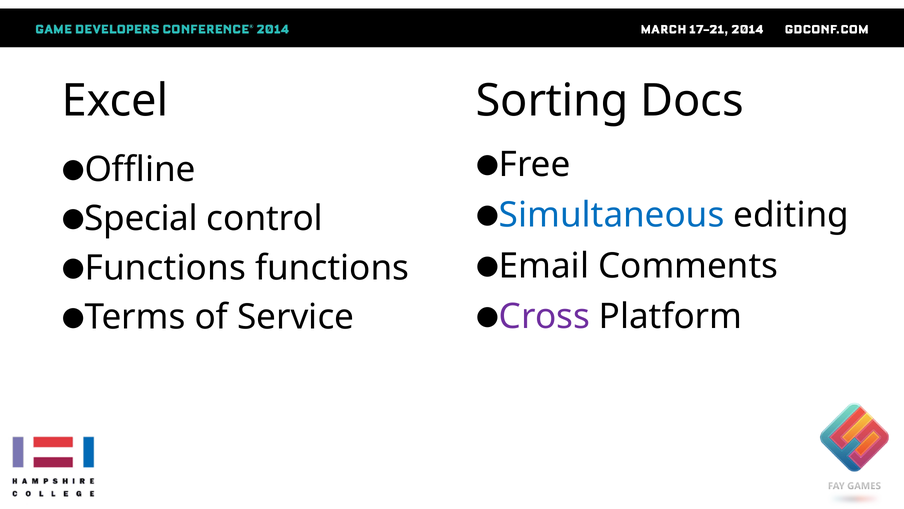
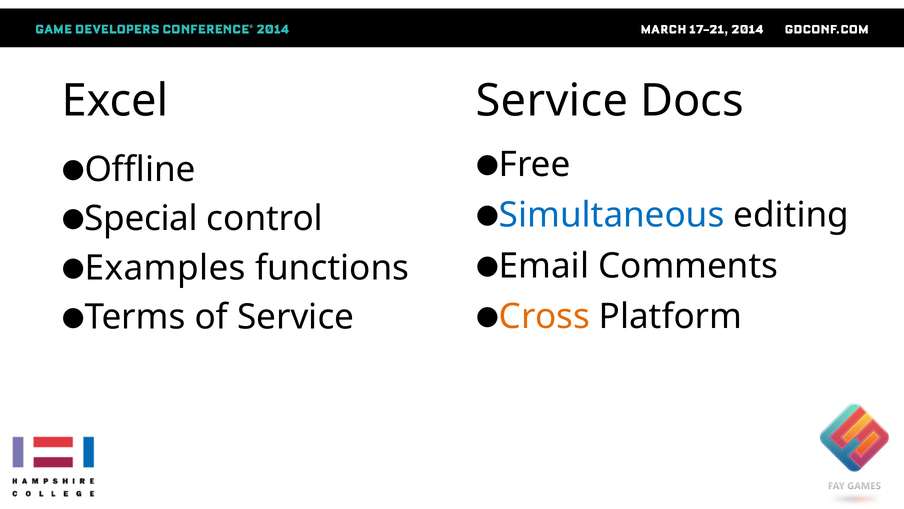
Sorting at (552, 101): Sorting -> Service
Functions at (165, 268): Functions -> Examples
Cross colour: purple -> orange
